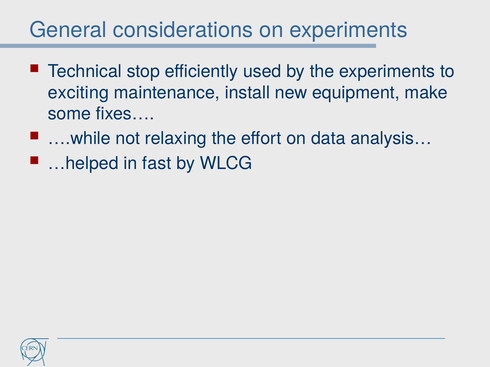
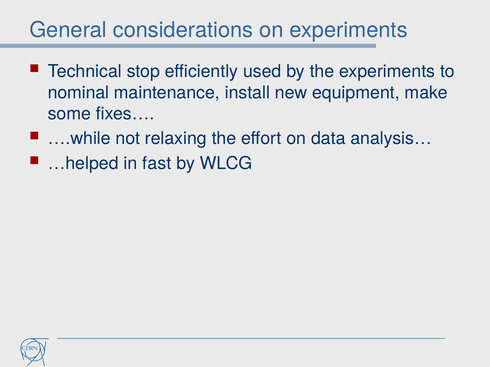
exciting: exciting -> nominal
